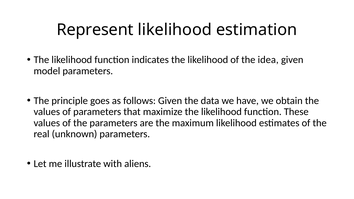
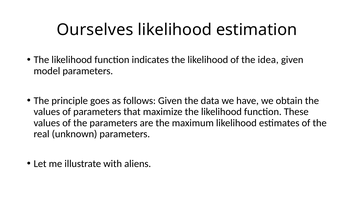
Represent: Represent -> Ourselves
